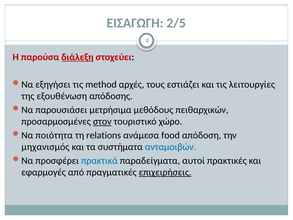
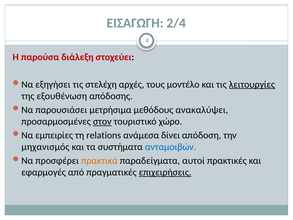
2/5: 2/5 -> 2/4
διάλεξη underline: present -> none
method: method -> στελέχη
εστιάζει: εστιάζει -> μοντέλο
λειτουργίες underline: none -> present
πειθαρχικών: πειθαρχικών -> ανακαλύψει
ποιότητα: ποιότητα -> εμπειρίες
food: food -> δίνει
πρακτικά colour: blue -> orange
